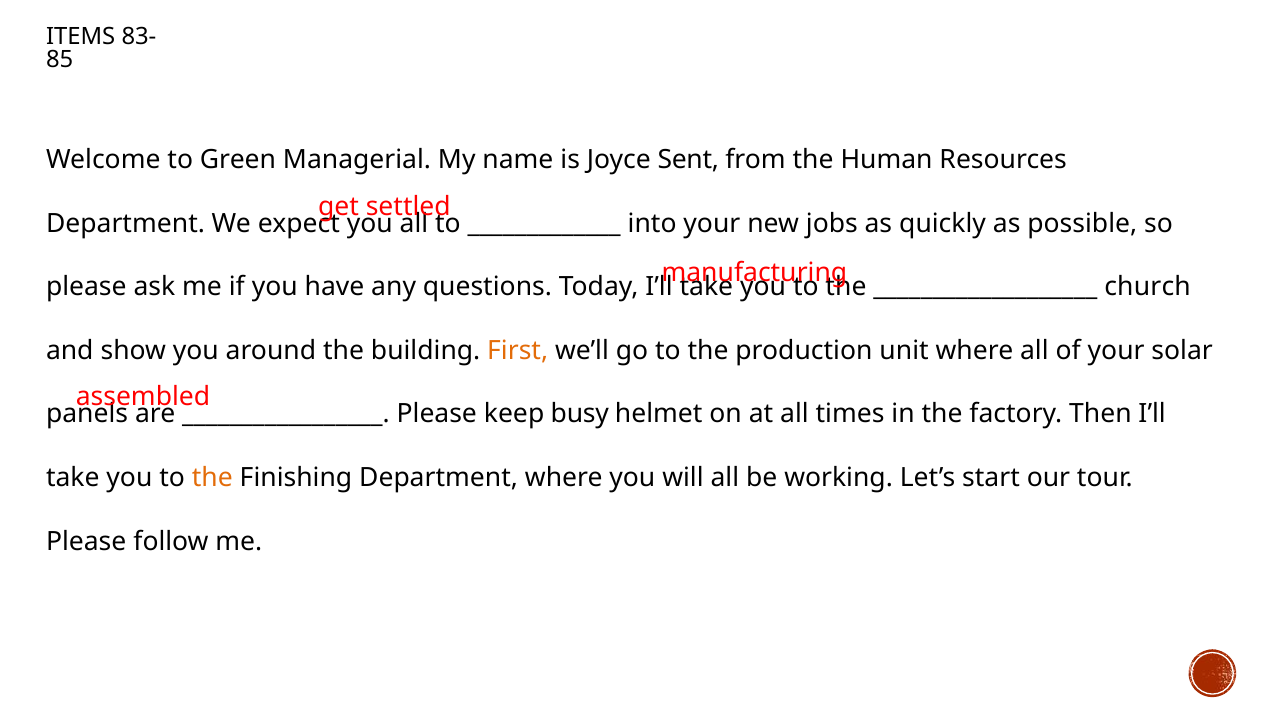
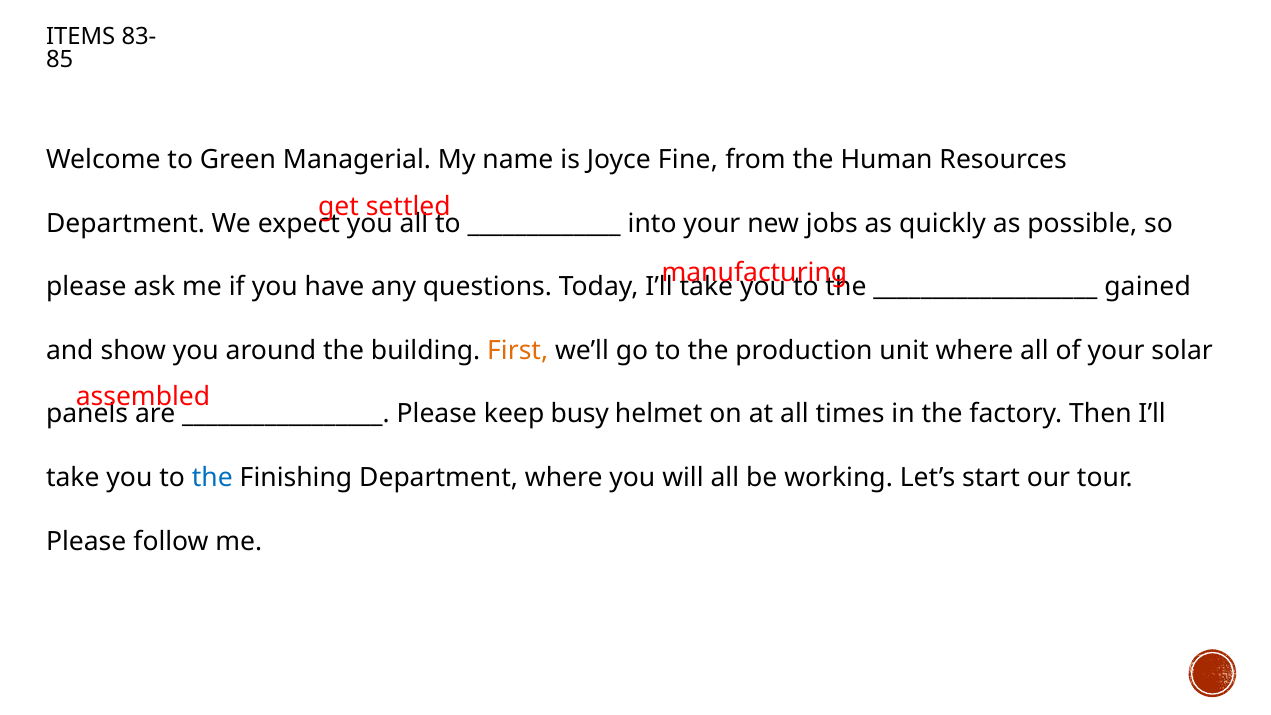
Sent: Sent -> Fine
church: church -> gained
the at (212, 478) colour: orange -> blue
